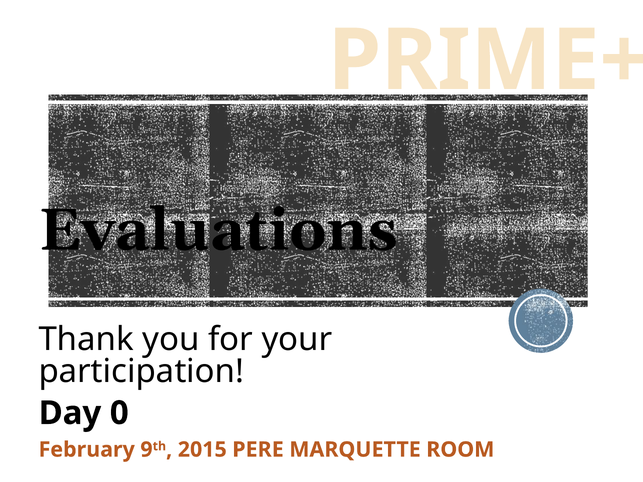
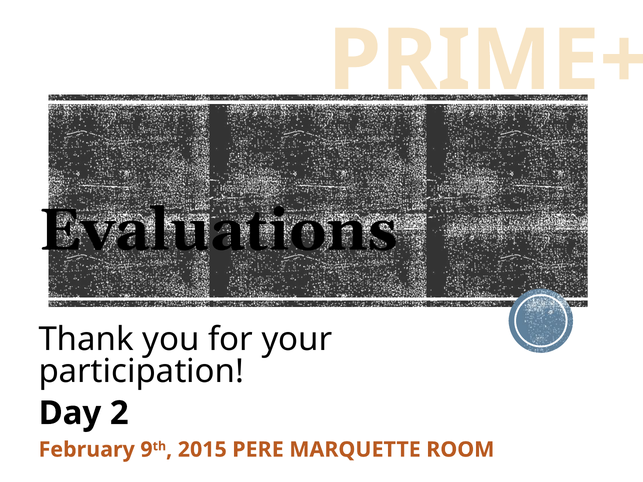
0: 0 -> 2
